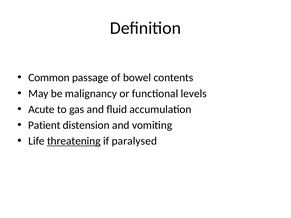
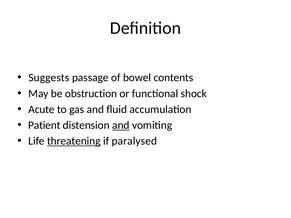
Common: Common -> Suggests
malignancy: malignancy -> obstruction
levels: levels -> shock
and at (121, 125) underline: none -> present
